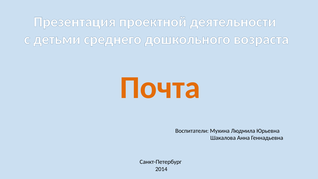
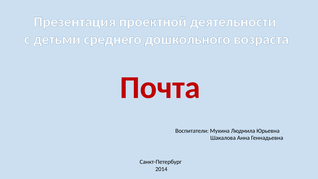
Почта colour: orange -> red
